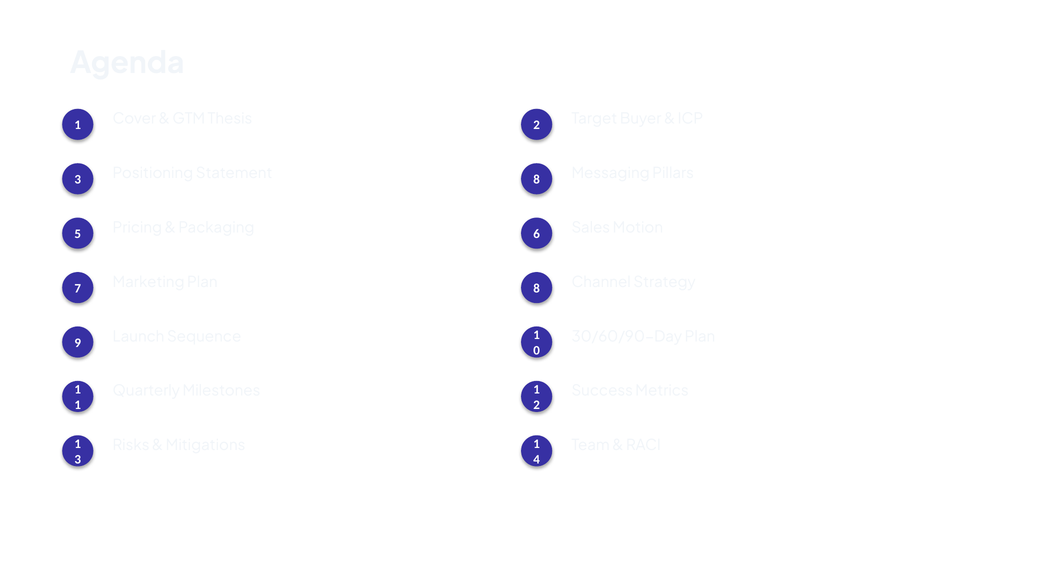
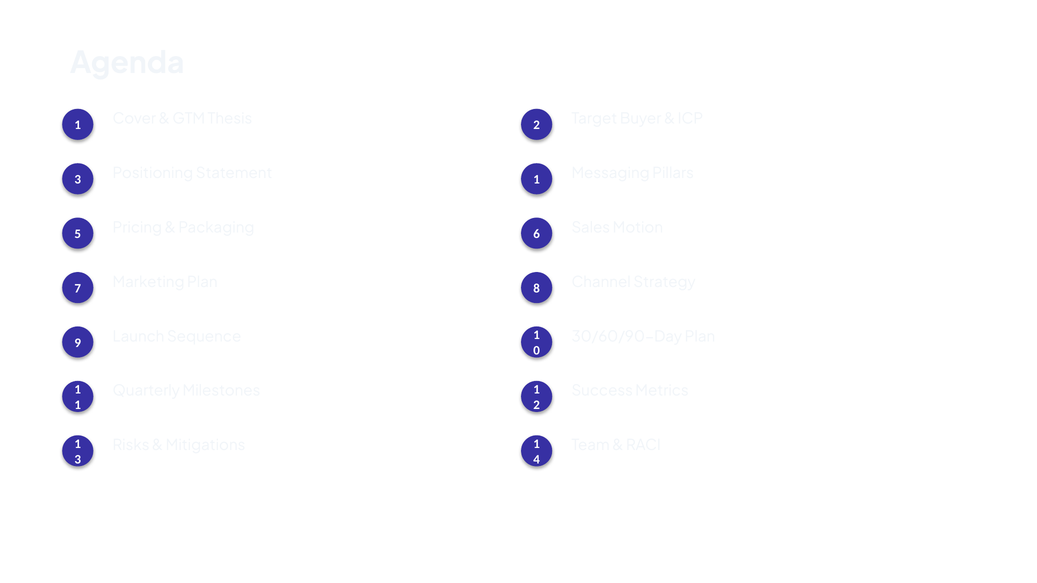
Statement 8: 8 -> 1
